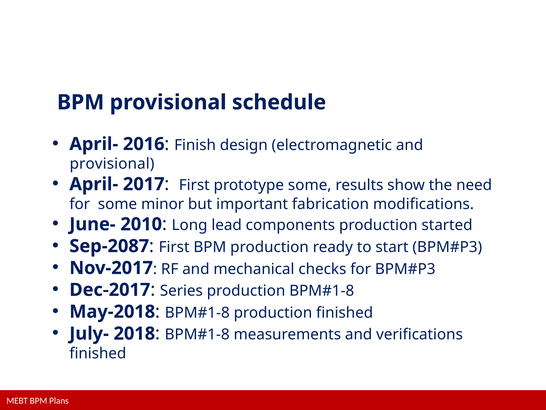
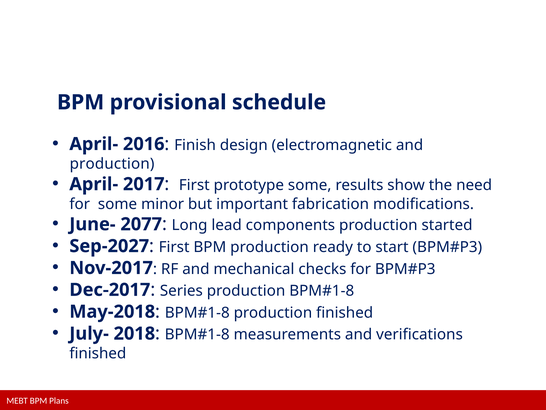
provisional at (112, 164): provisional -> production
2010: 2010 -> 2077
Sep-2087: Sep-2087 -> Sep-2027
